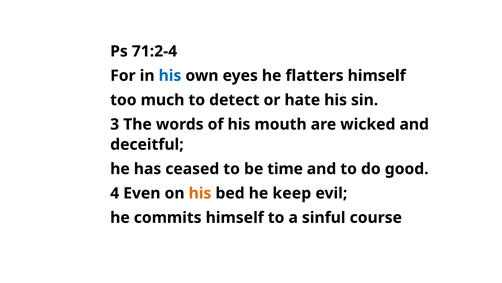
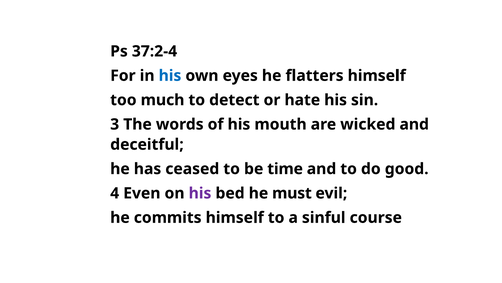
71:2-4: 71:2-4 -> 37:2-4
his at (200, 193) colour: orange -> purple
keep: keep -> must
